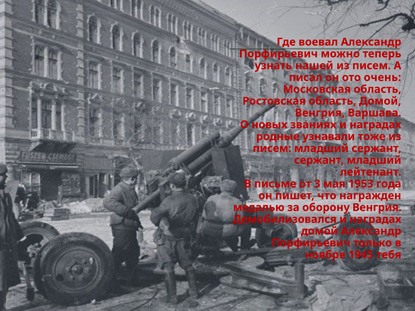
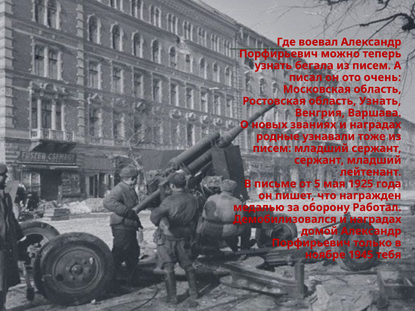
нашей: нашей -> бегала
область Домой: Домой -> Узнать
3: 3 -> 5
1953: 1953 -> 1925
оборону Венгрия: Венгрия -> Работал
